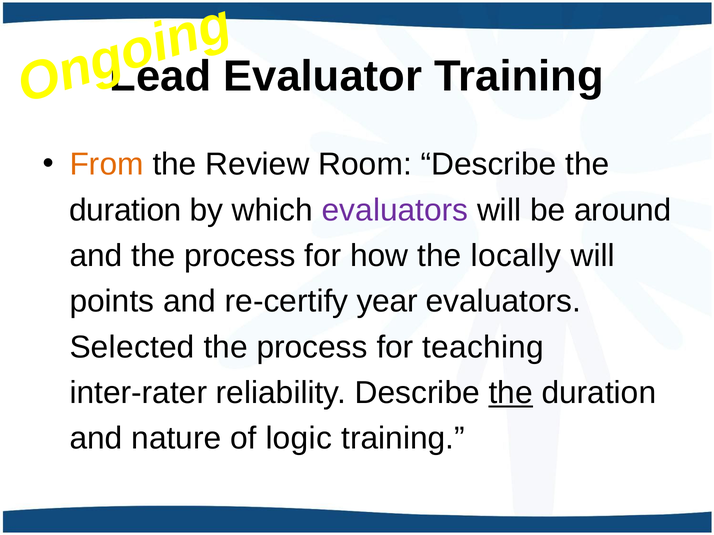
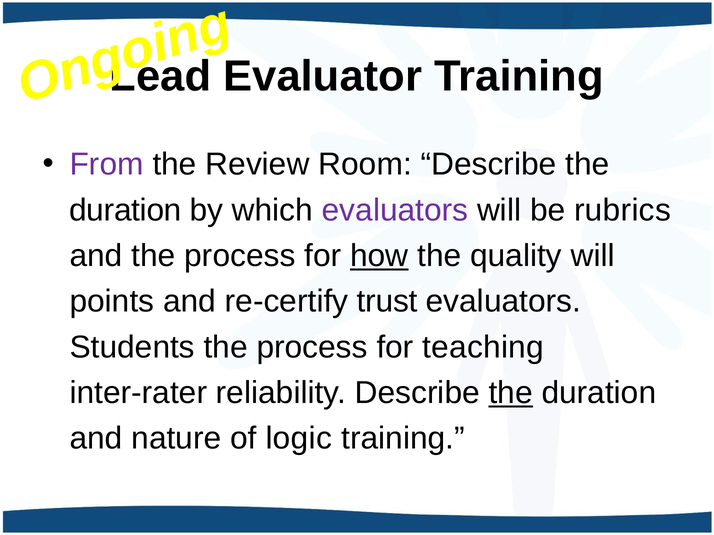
From colour: orange -> purple
around: around -> rubrics
how underline: none -> present
locally: locally -> quality
year: year -> trust
Selected: Selected -> Students
